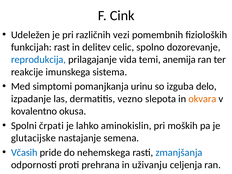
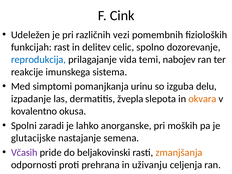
anemija: anemija -> nabojev
delo: delo -> delu
vezno: vezno -> žvepla
črpati: črpati -> zaradi
aminokislin: aminokislin -> anorganske
Včasih colour: blue -> purple
nehemskega: nehemskega -> beljakovinski
zmanjšanja colour: blue -> orange
